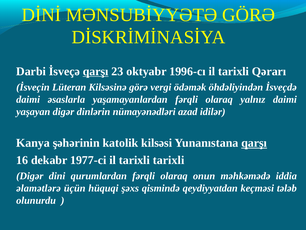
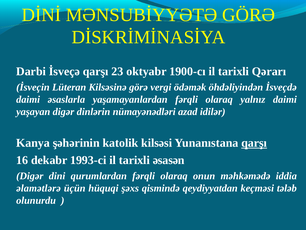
qarşı at (96, 71) underline: present -> none
1996-cı: 1996-cı -> 1900-cı
1977-ci: 1977-ci -> 1993-ci
tarixli tarixli: tarixli -> əsasən
